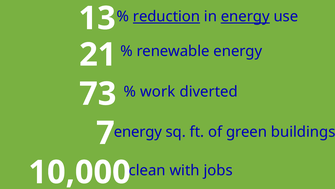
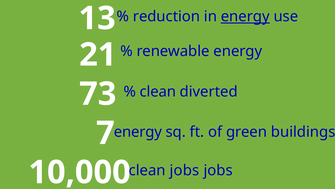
reduction underline: present -> none
work at (158, 91): work -> clean
clean with: with -> jobs
